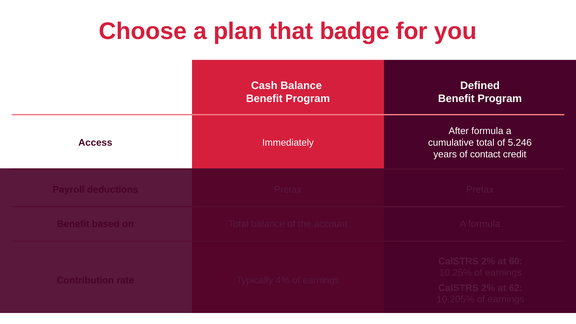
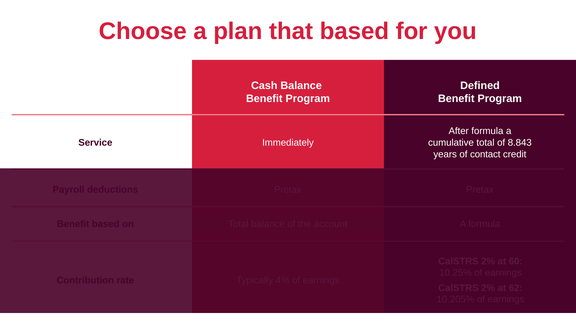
that badge: badge -> based
Access: Access -> Service
5.246: 5.246 -> 8.843
